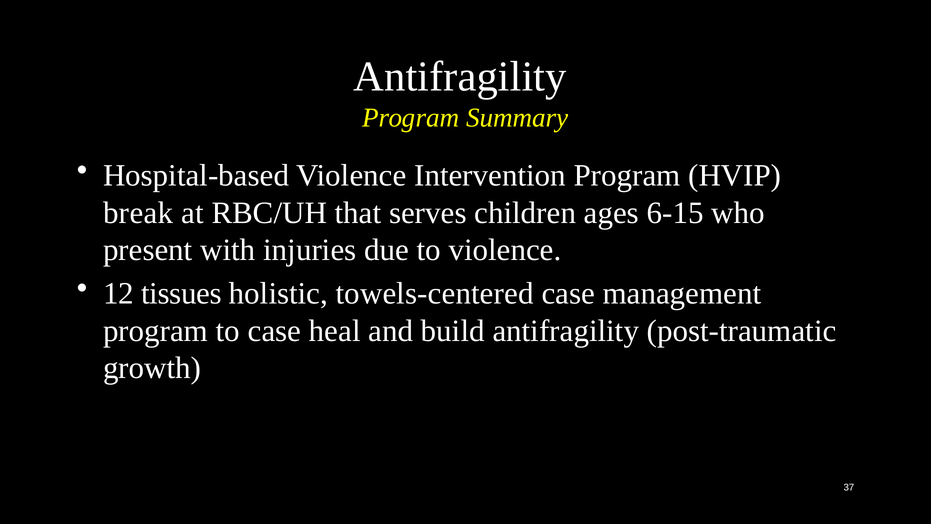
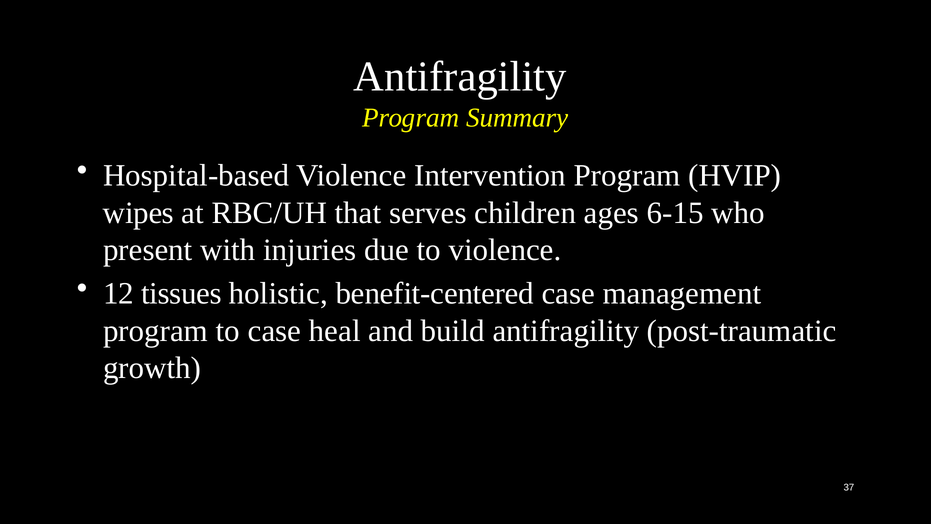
break: break -> wipes
towels-centered: towels-centered -> benefit-centered
